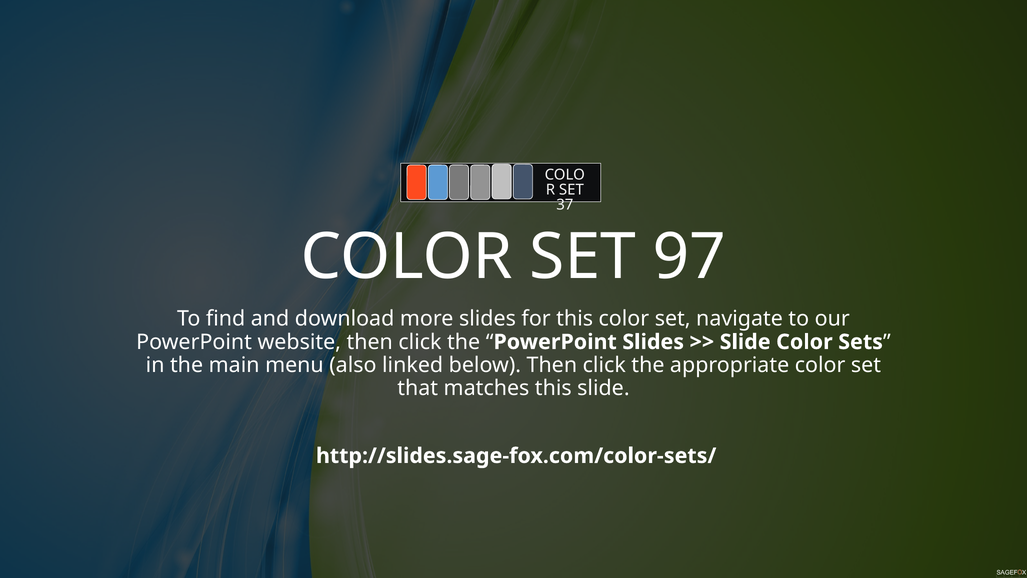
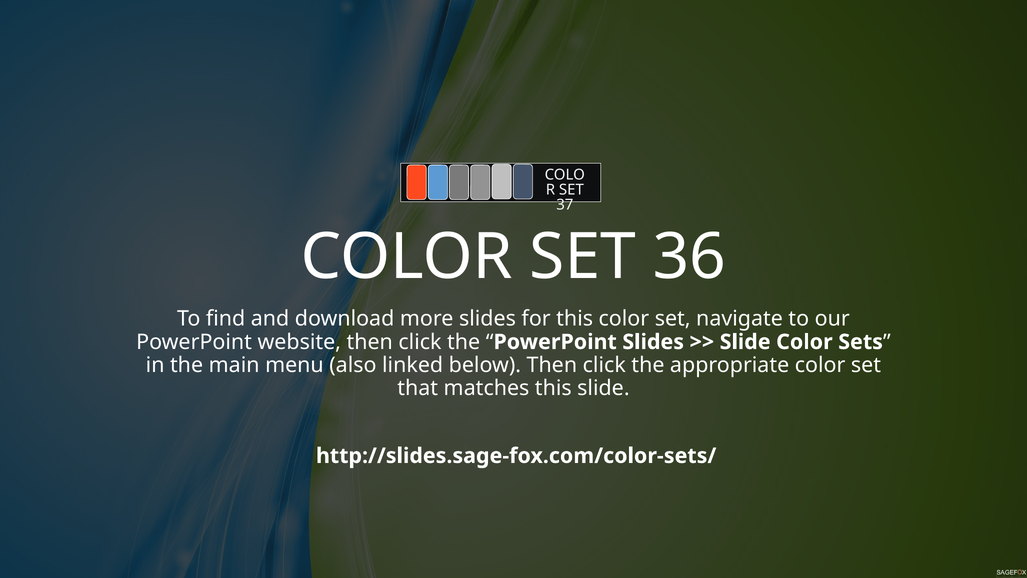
97: 97 -> 36
